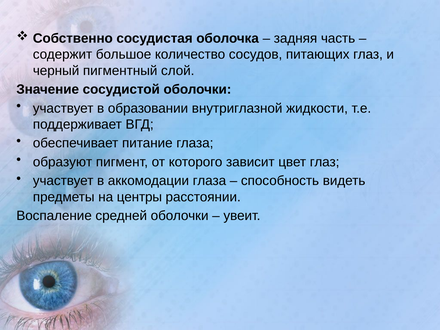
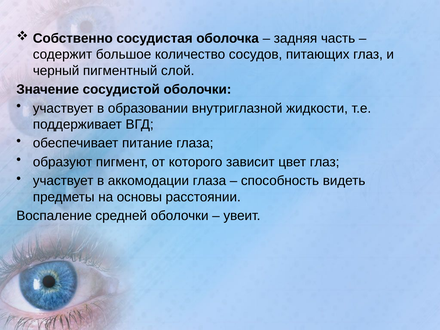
центры: центры -> основы
